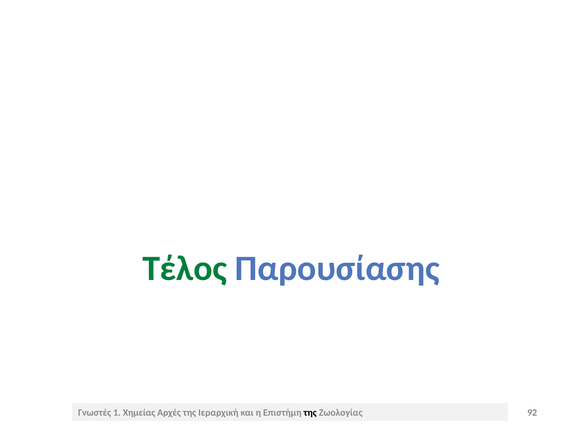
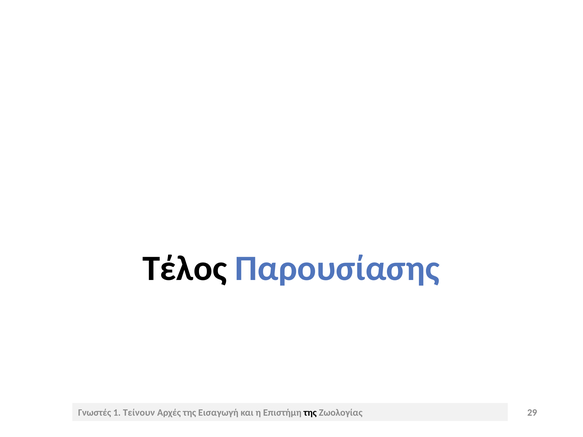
Τέλος colour: green -> black
Χημείας: Χημείας -> Τείνουν
Ιεραρχική: Ιεραρχική -> Εισαγωγή
92: 92 -> 29
